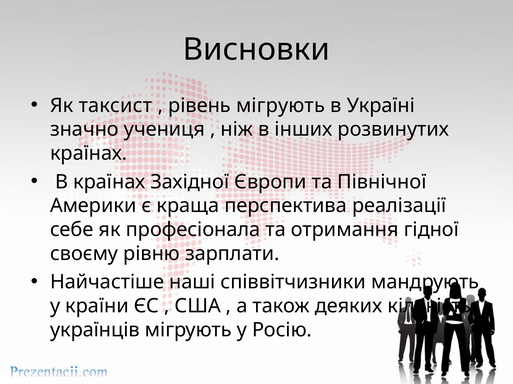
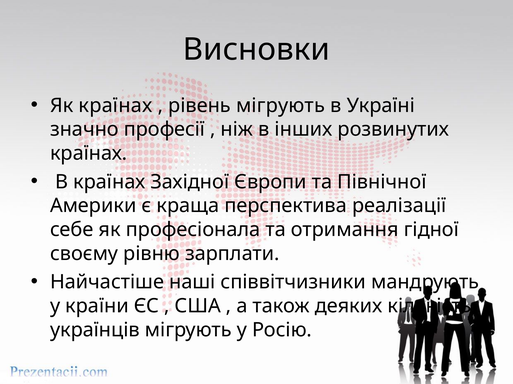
Як таксист: таксист -> країнах
учениця: учениця -> професії
